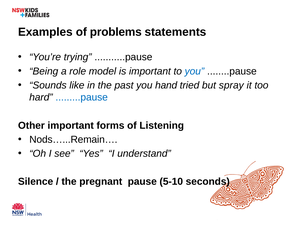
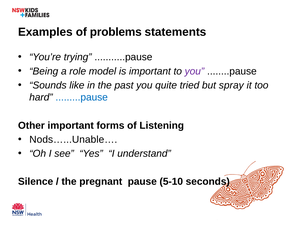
you at (194, 71) colour: blue -> purple
hand: hand -> quite
Nods…...Remain…: Nods…...Remain… -> Nods…...Unable…
